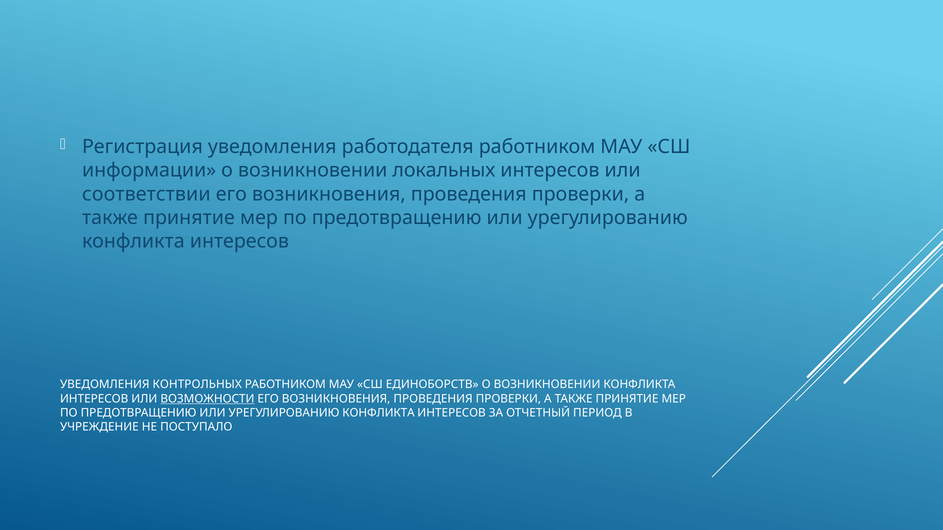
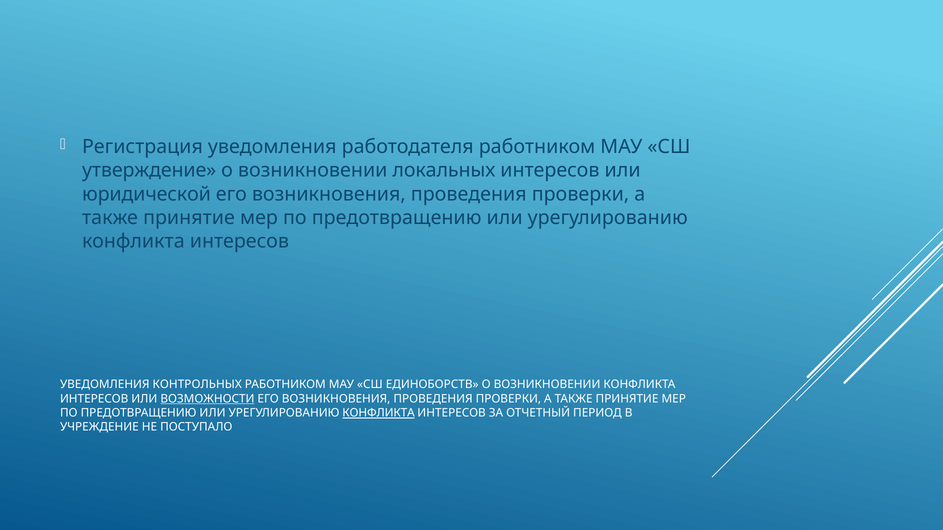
информации: информации -> утверждение
соответствии: соответствии -> юридической
КОНФЛИКТА at (379, 413) underline: none -> present
